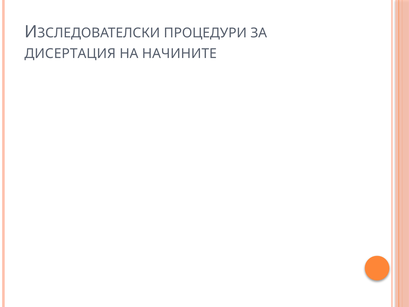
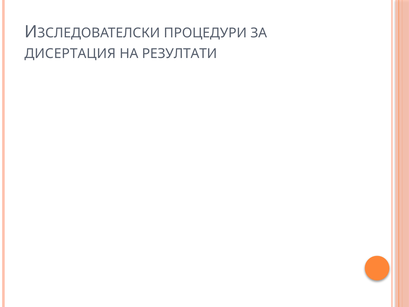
НАЧИНИТЕ: НАЧИНИТЕ -> РЕЗУЛТАТИ
